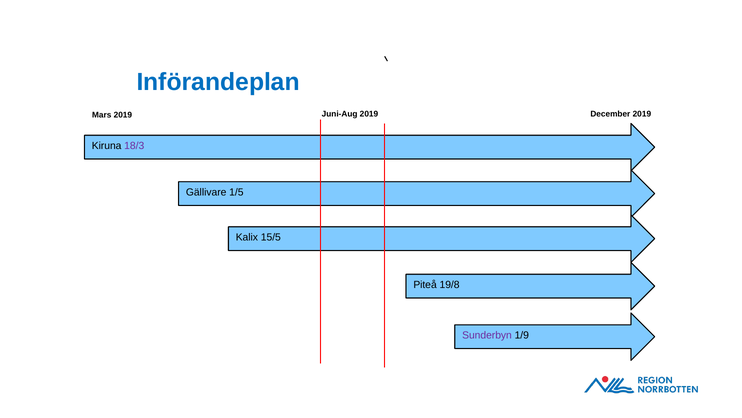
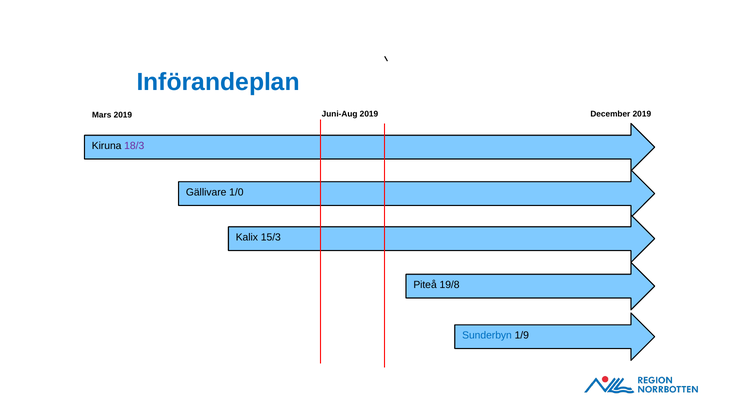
1/5: 1/5 -> 1/0
15/5: 15/5 -> 15/3
Sunderbyn colour: purple -> blue
